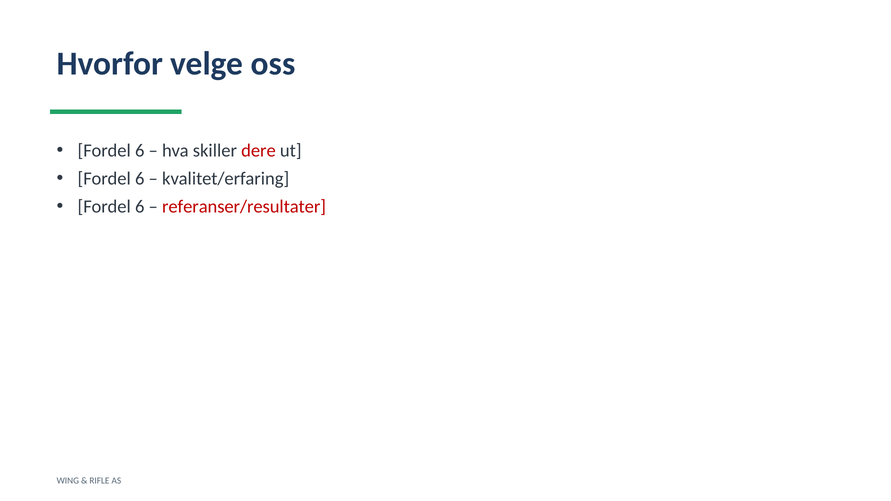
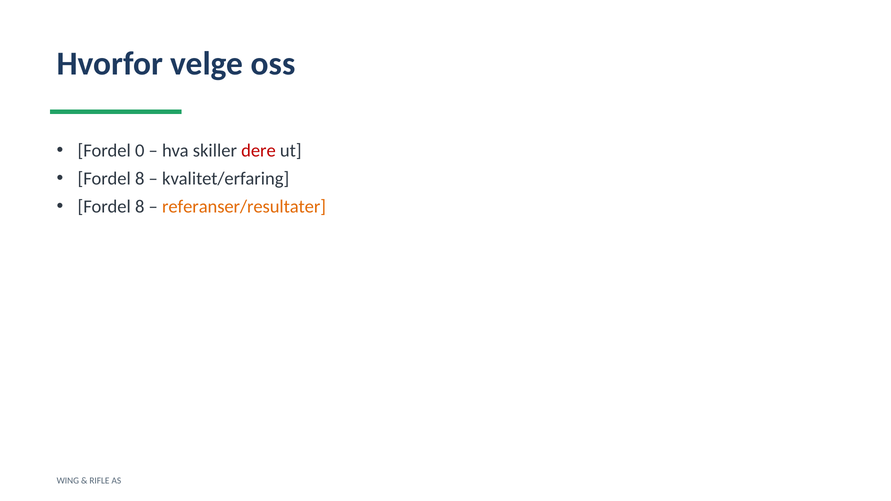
6 at (140, 151): 6 -> 0
6 at (140, 179): 6 -> 8
6 at (140, 207): 6 -> 8
referanser/resultater colour: red -> orange
